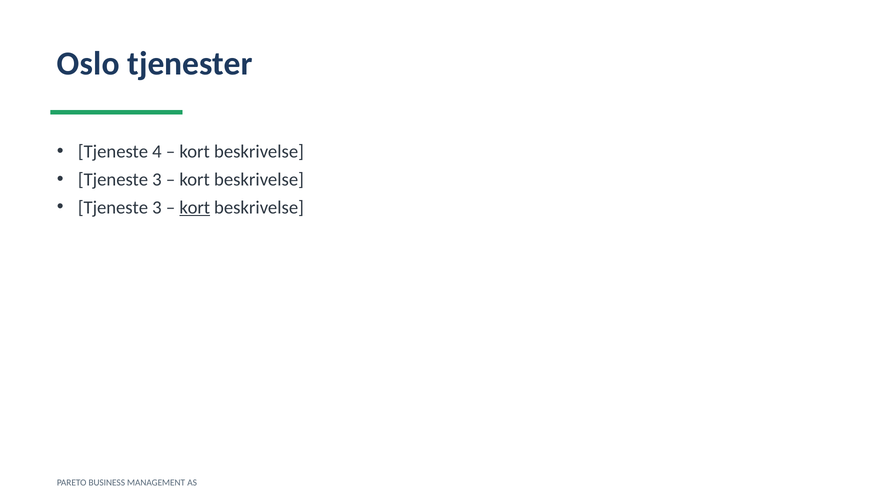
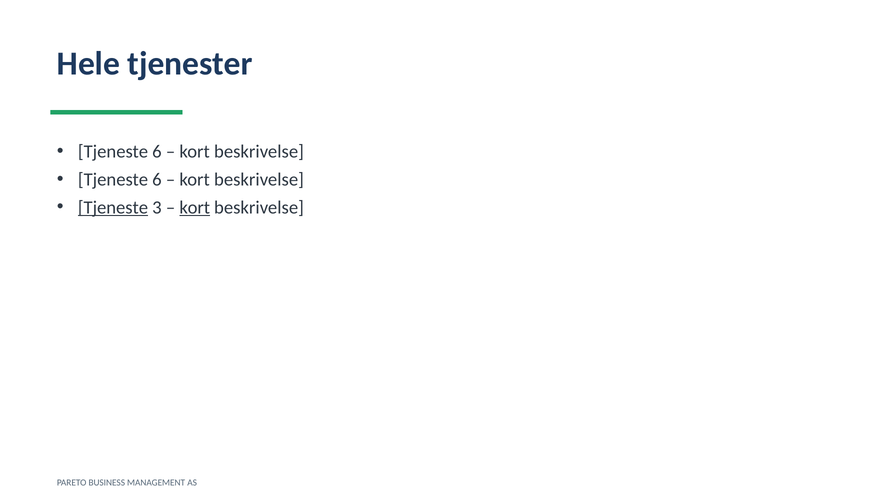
Oslo: Oslo -> Hele
4 at (157, 152): 4 -> 6
3 at (157, 180): 3 -> 6
Tjeneste at (113, 208) underline: none -> present
